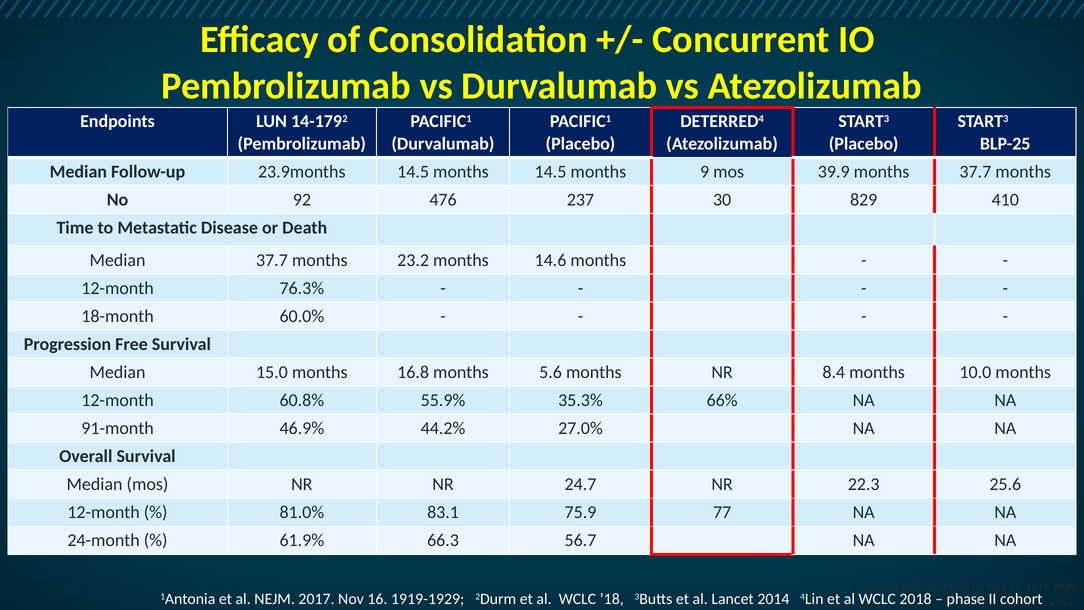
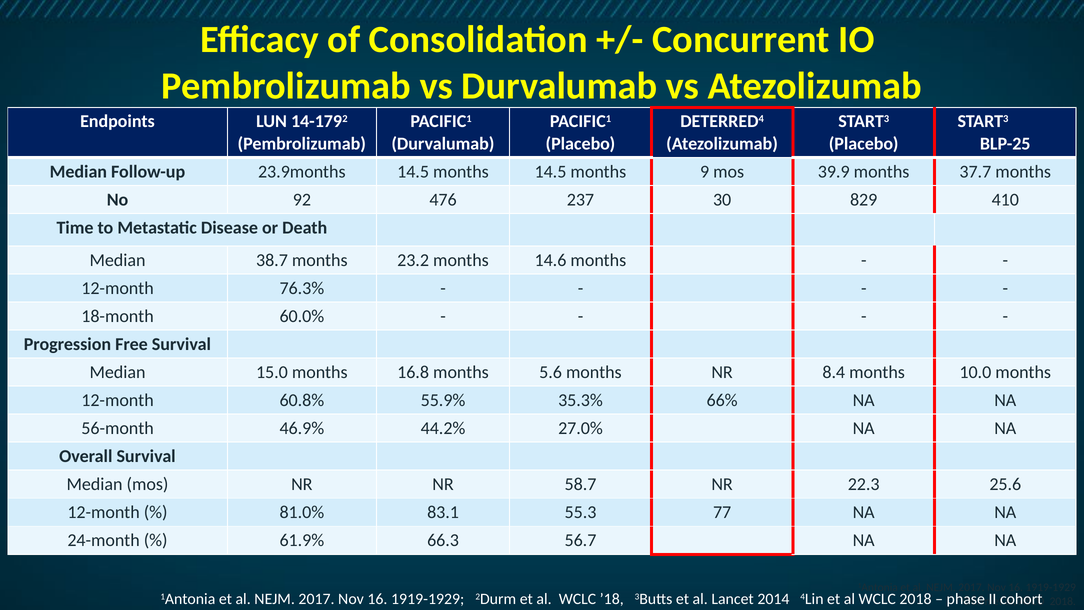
Median 37.7: 37.7 -> 38.7
91-month: 91-month -> 56-month
24.7: 24.7 -> 58.7
75.9: 75.9 -> 55.3
